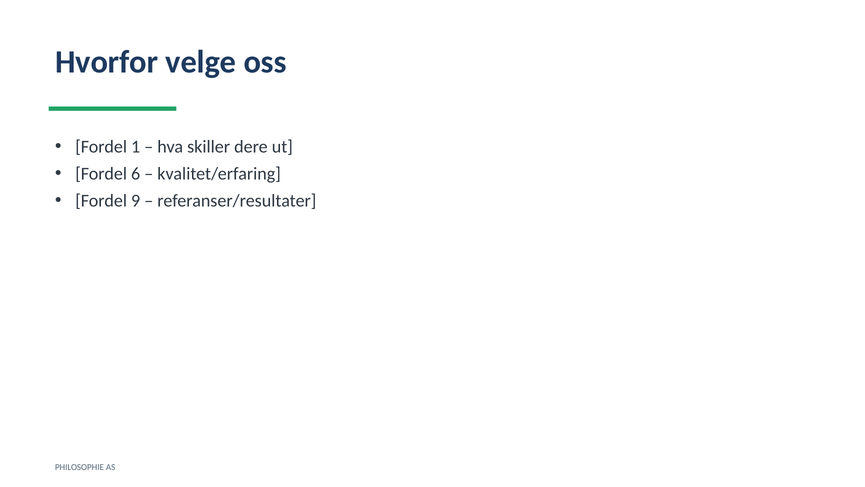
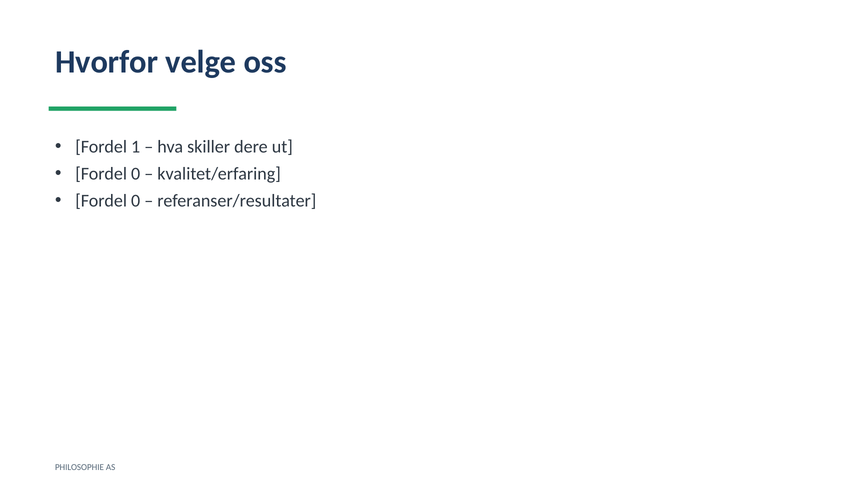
6 at (136, 174): 6 -> 0
9 at (136, 201): 9 -> 0
